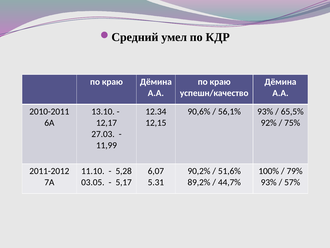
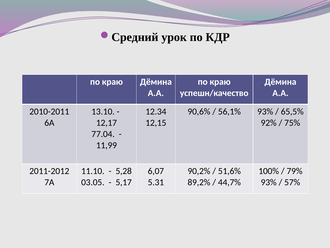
умел: умел -> урок
27.03: 27.03 -> 77.04
